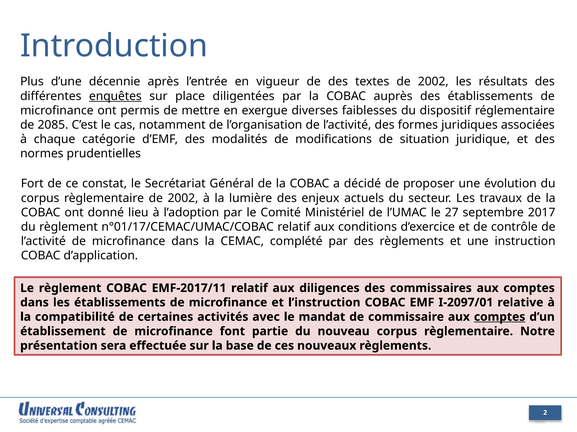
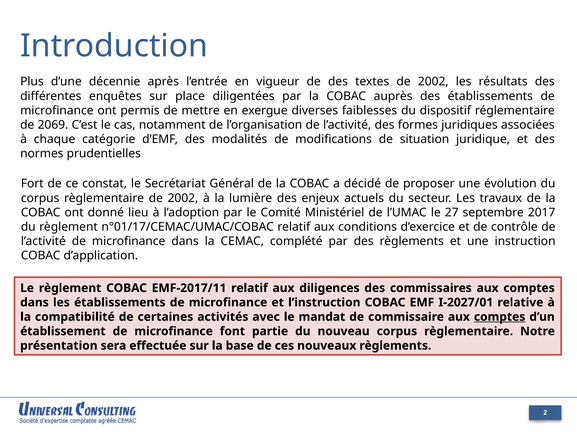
enquêtes underline: present -> none
2085: 2085 -> 2069
I-2097/01: I-2097/01 -> I-2027/01
